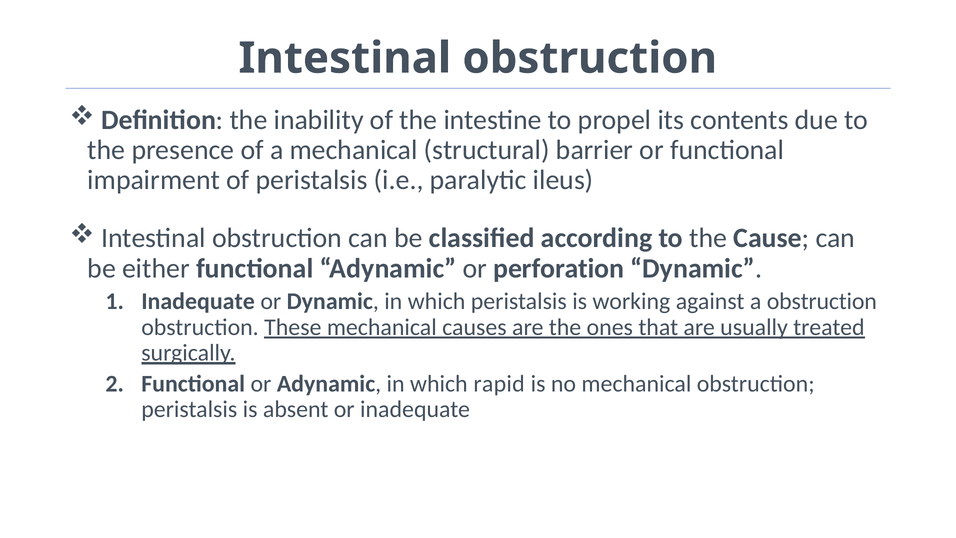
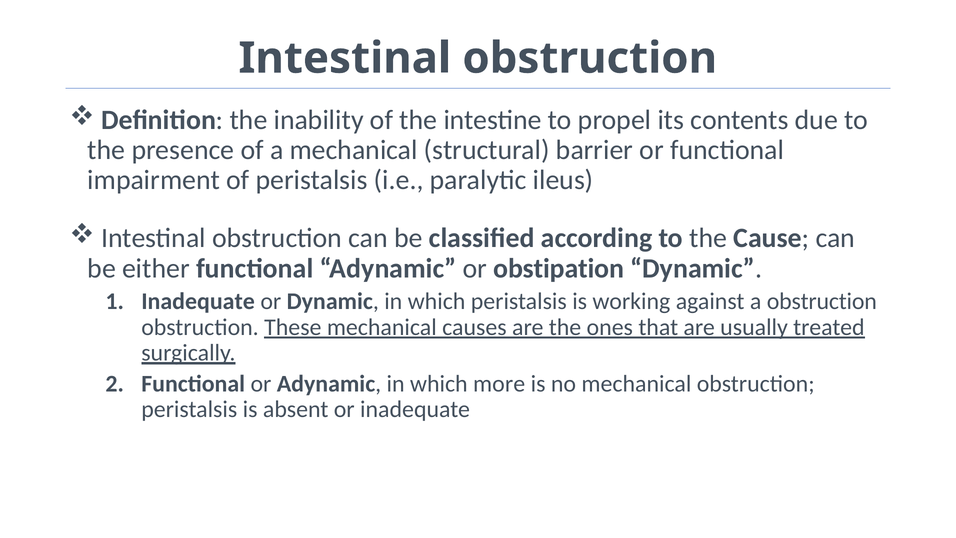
perforation: perforation -> obstipation
rapid: rapid -> more
